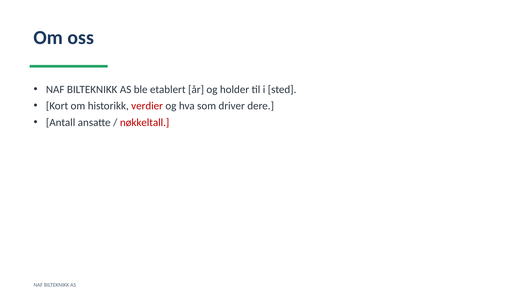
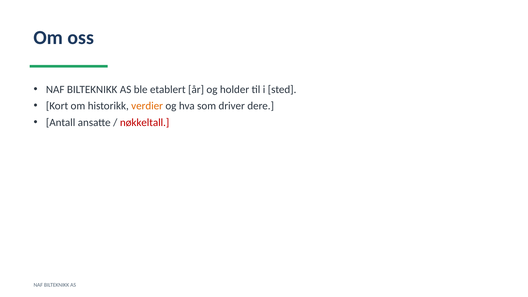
verdier colour: red -> orange
